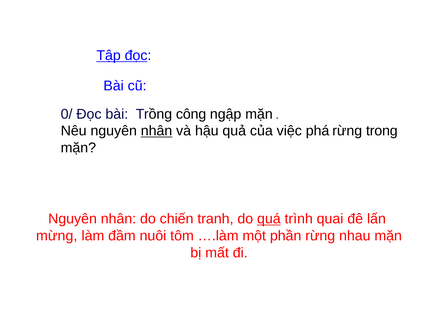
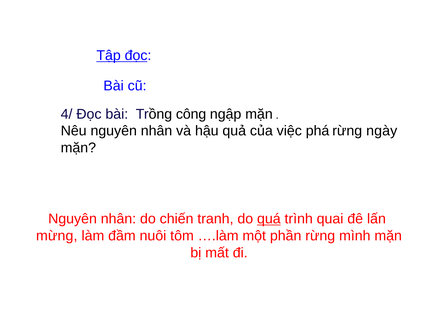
0/: 0/ -> 4/
nhân at (157, 131) underline: present -> none
trong: trong -> ngày
nhau: nhau -> mình
